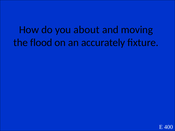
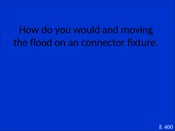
about: about -> would
accurately: accurately -> connector
